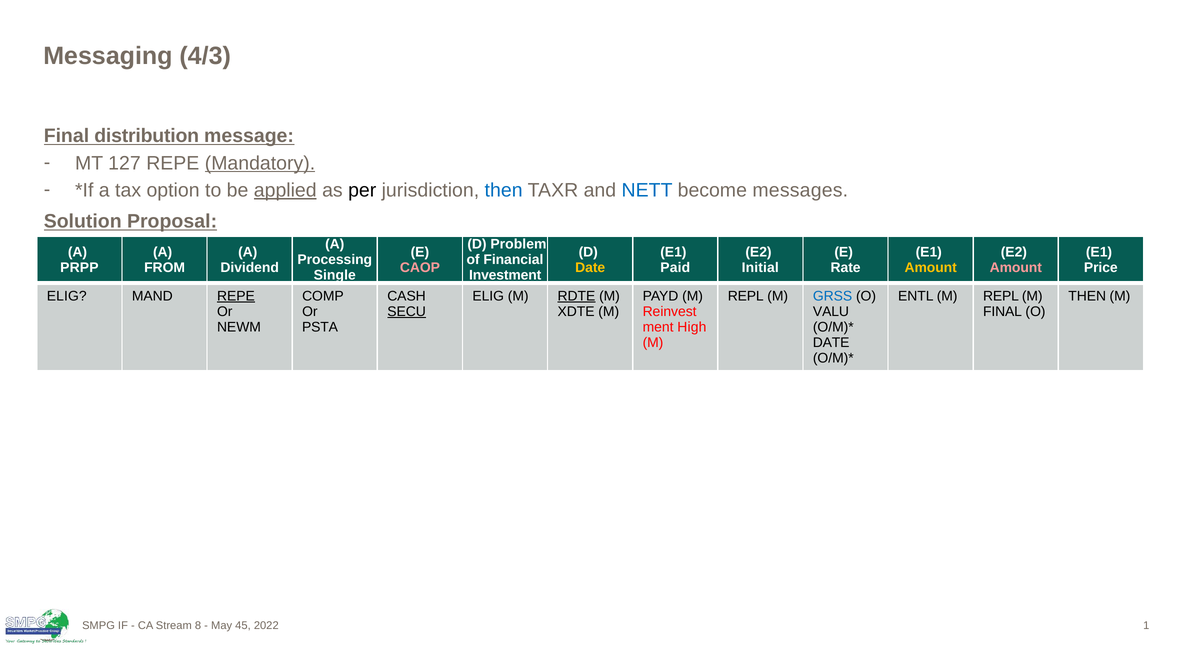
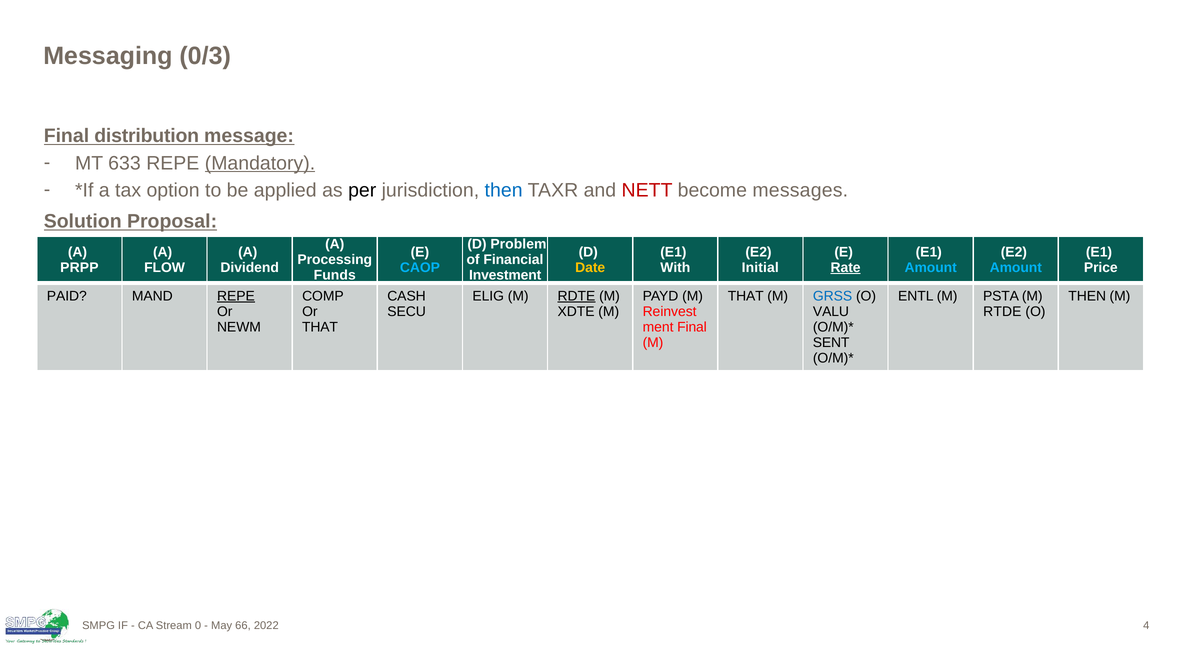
4/3: 4/3 -> 0/3
127: 127 -> 633
applied underline: present -> none
NETT colour: blue -> red
FROM: FROM -> FLOW
CAOP colour: pink -> light blue
Paid: Paid -> With
Rate underline: none -> present
Amount at (931, 267) colour: yellow -> light blue
Amount at (1016, 267) colour: pink -> light blue
Single: Single -> Funds
ELIG at (67, 296): ELIG -> PAID
REPL at (746, 296): REPL -> THAT
ENTL M REPL: REPL -> PSTA
SECU underline: present -> none
FINAL at (1003, 311): FINAL -> RTDE
PSTA at (320, 327): PSTA -> THAT
High at (692, 327): High -> Final
DATE at (831, 342): DATE -> SENT
8: 8 -> 0
45: 45 -> 66
1: 1 -> 4
